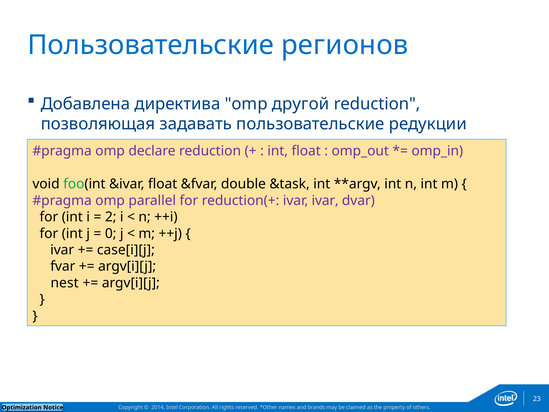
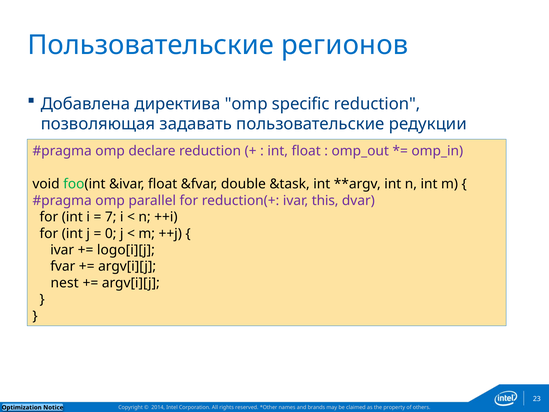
другой: другой -> specific
ivar ivar: ivar -> this
2: 2 -> 7
case[i][j: case[i][j -> logo[i][j
